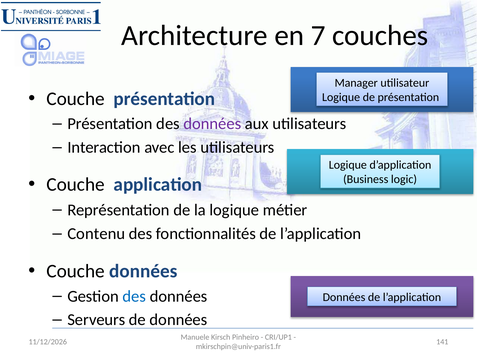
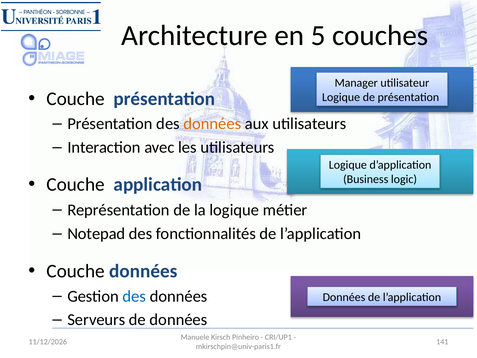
7: 7 -> 5
données at (212, 124) colour: purple -> orange
Contenu: Contenu -> Notepad
